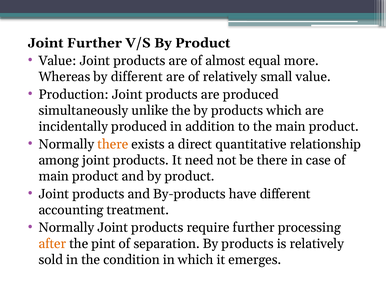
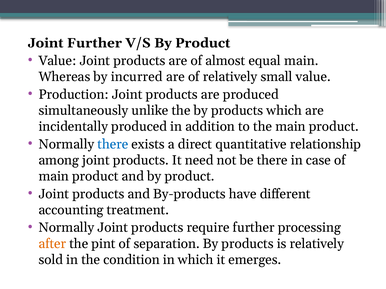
equal more: more -> main
by different: different -> incurred
there at (113, 144) colour: orange -> blue
